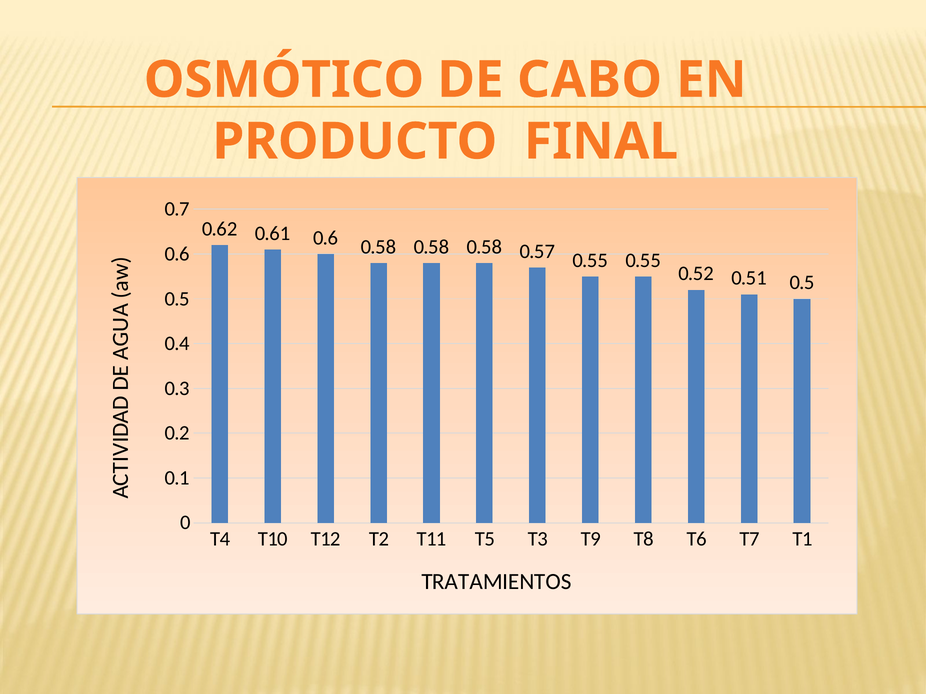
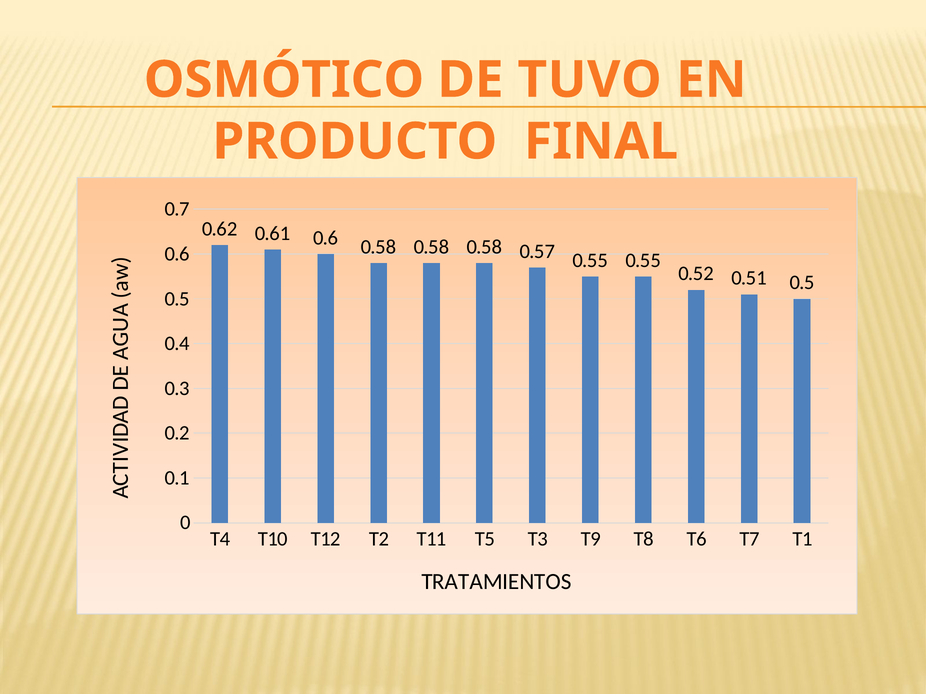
CABO: CABO -> TUVO
